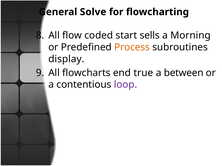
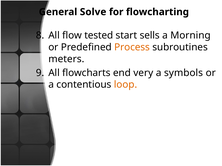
coded: coded -> tested
display: display -> meters
true: true -> very
between: between -> symbols
loop colour: purple -> orange
